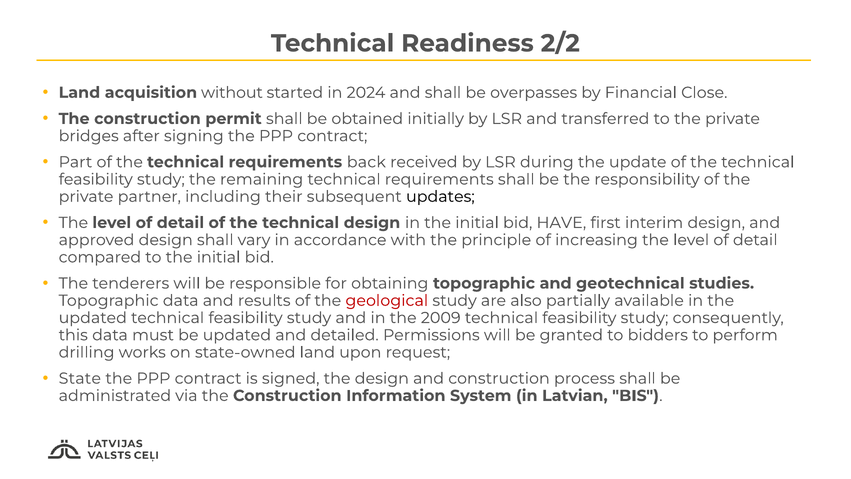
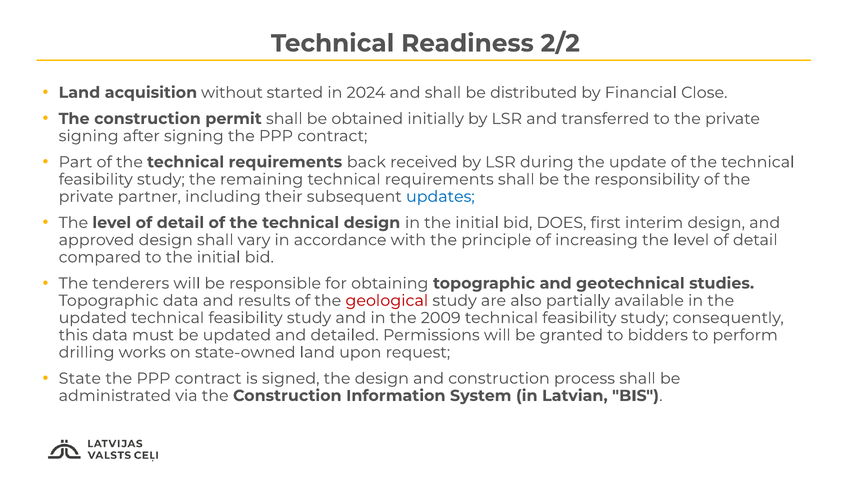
overpasses: overpasses -> distributed
bridges at (89, 136): bridges -> signing
updates colour: black -> blue
HAVE: HAVE -> DOES
